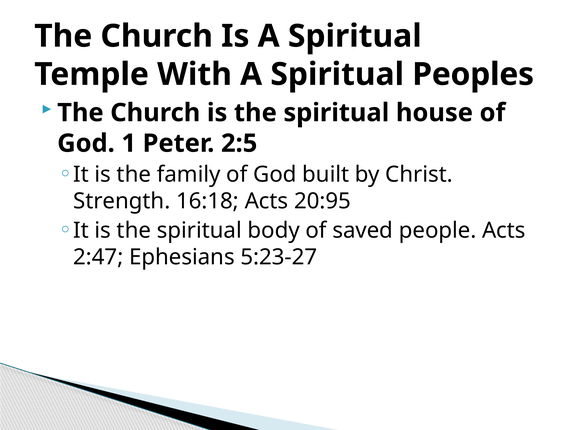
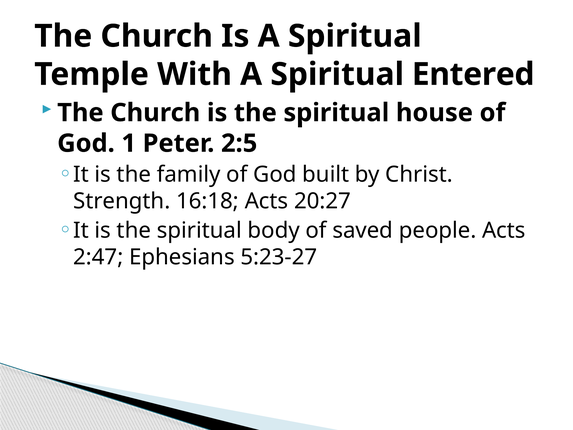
Peoples: Peoples -> Entered
20:95: 20:95 -> 20:27
